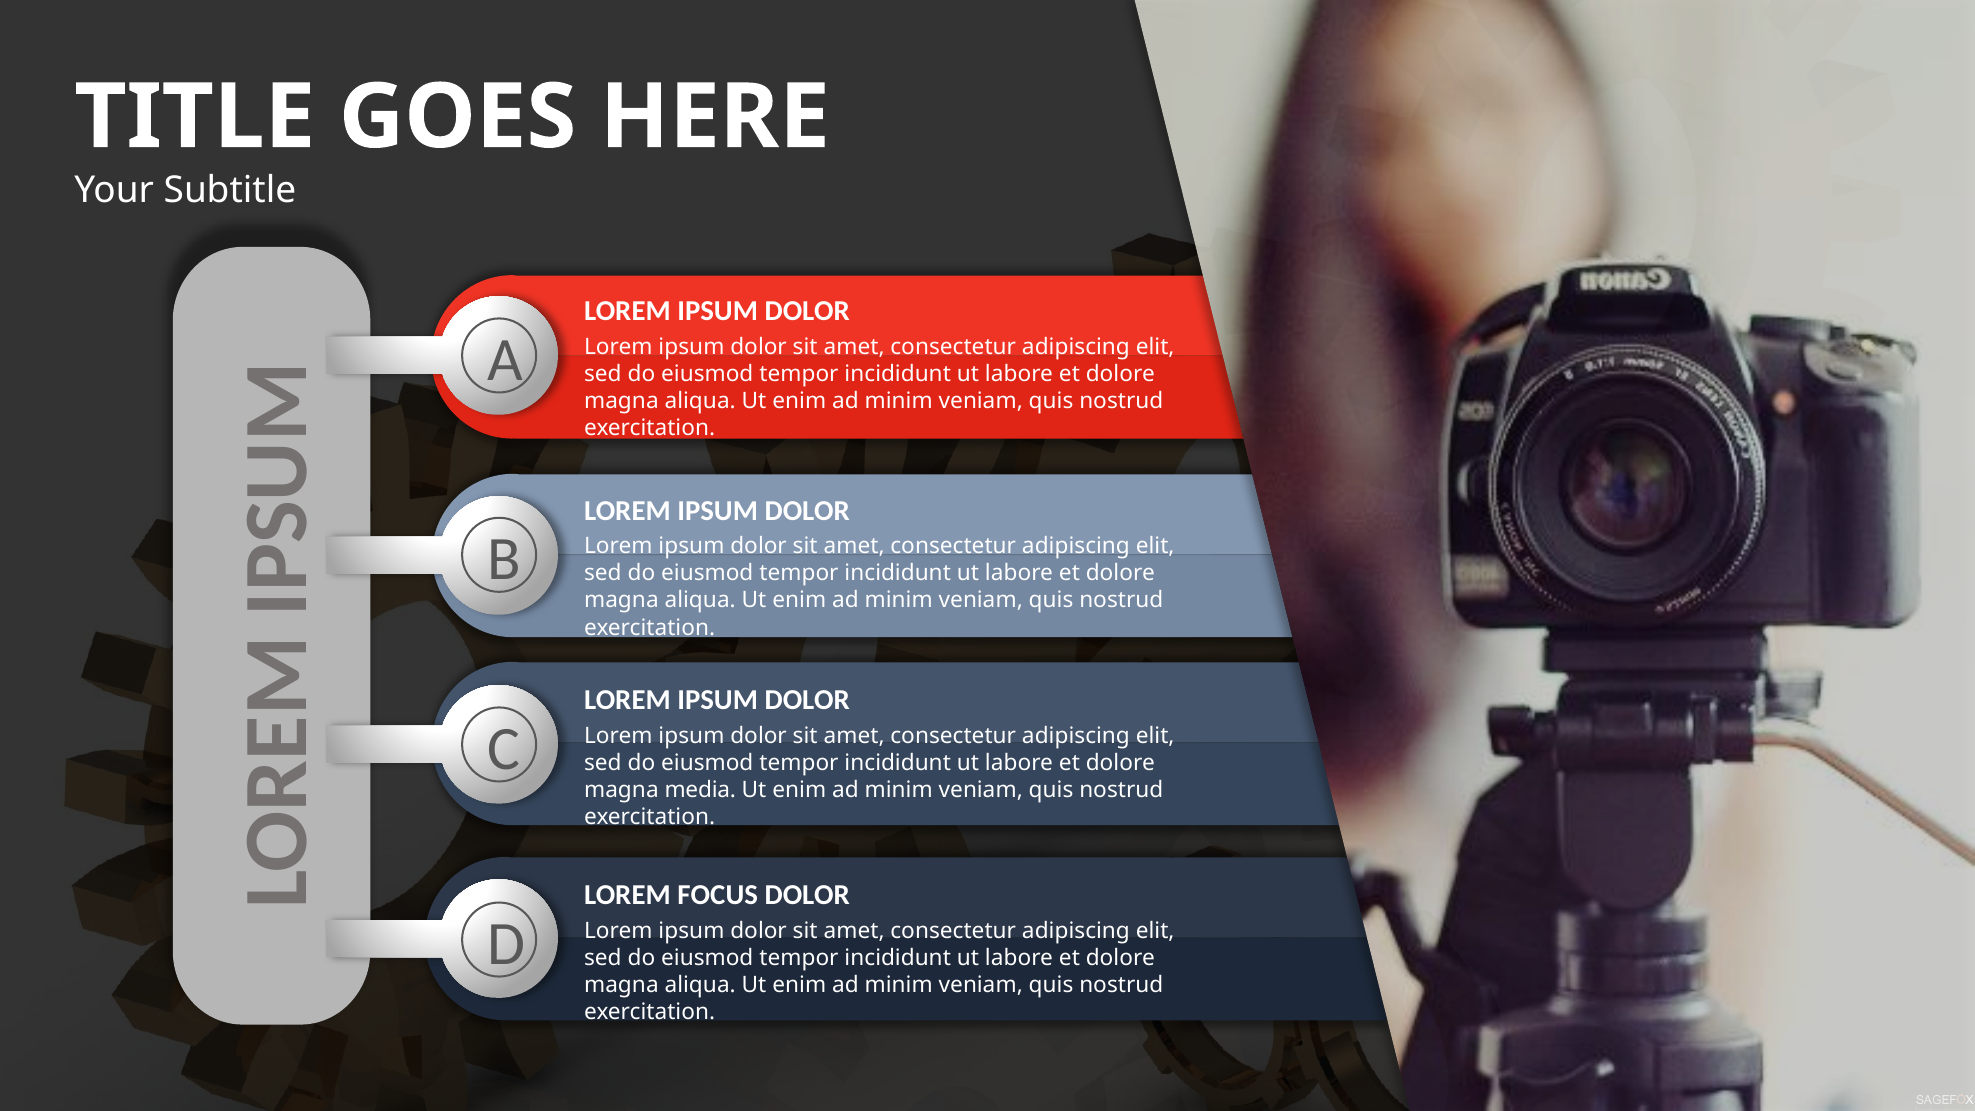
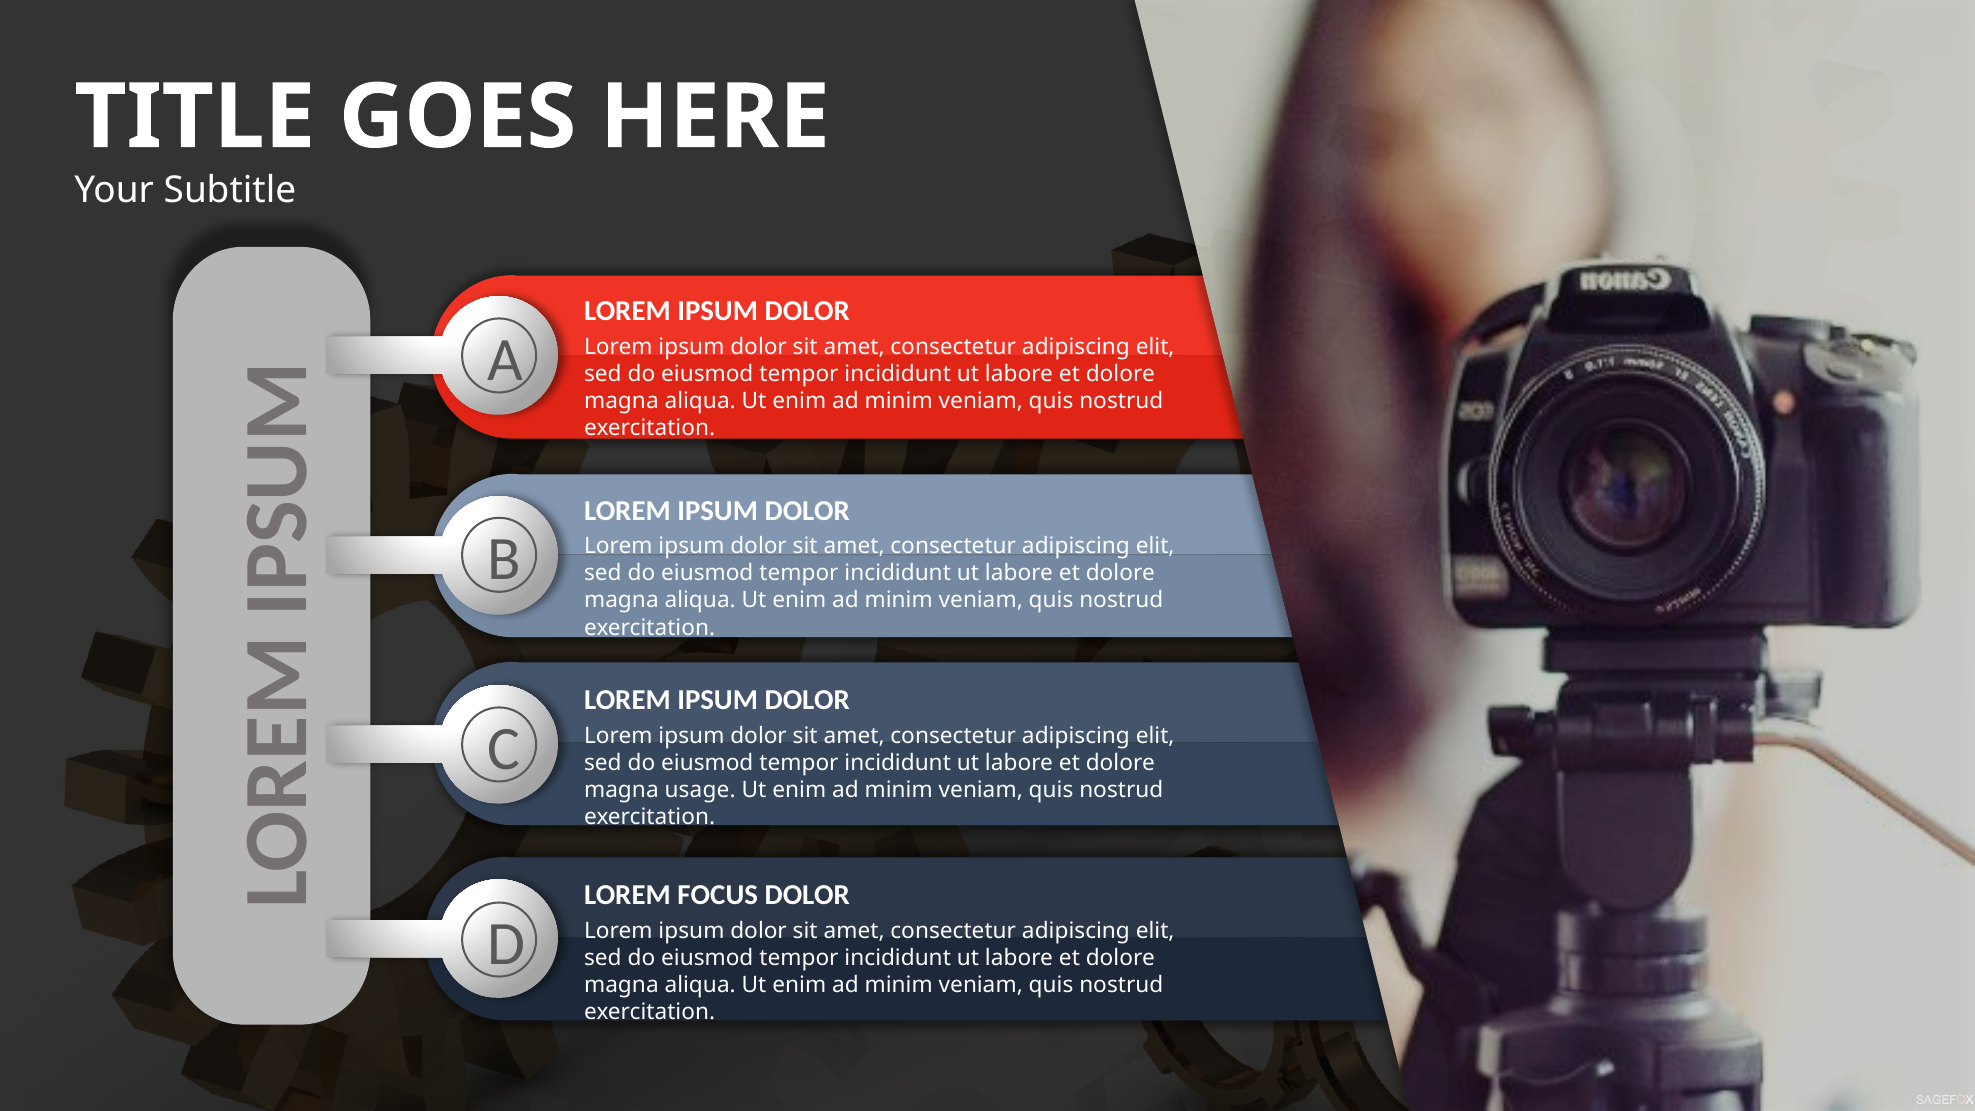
media: media -> usage
